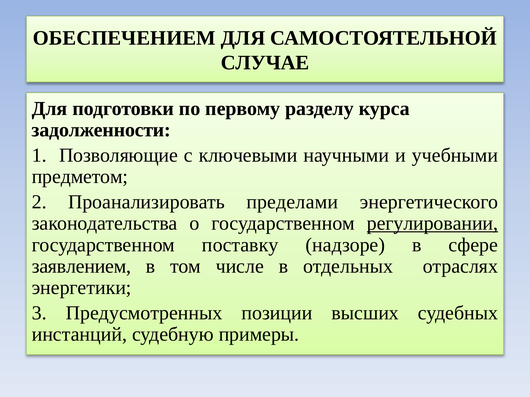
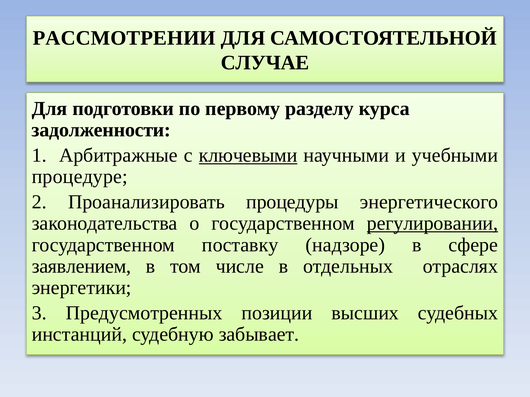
ОБЕСПЕЧЕНИЕМ: ОБЕСПЕЧЕНИЕМ -> РАССМОТРЕНИИ
Позволяющие: Позволяющие -> Арбитражные
ключевыми underline: none -> present
предметом: предметом -> процедуре
пределами: пределами -> процедуры
примеры: примеры -> забывает
